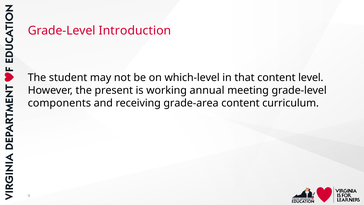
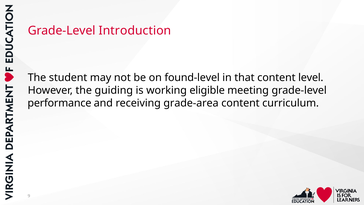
which-level: which-level -> found-level
present: present -> guiding
annual: annual -> eligible
components: components -> performance
